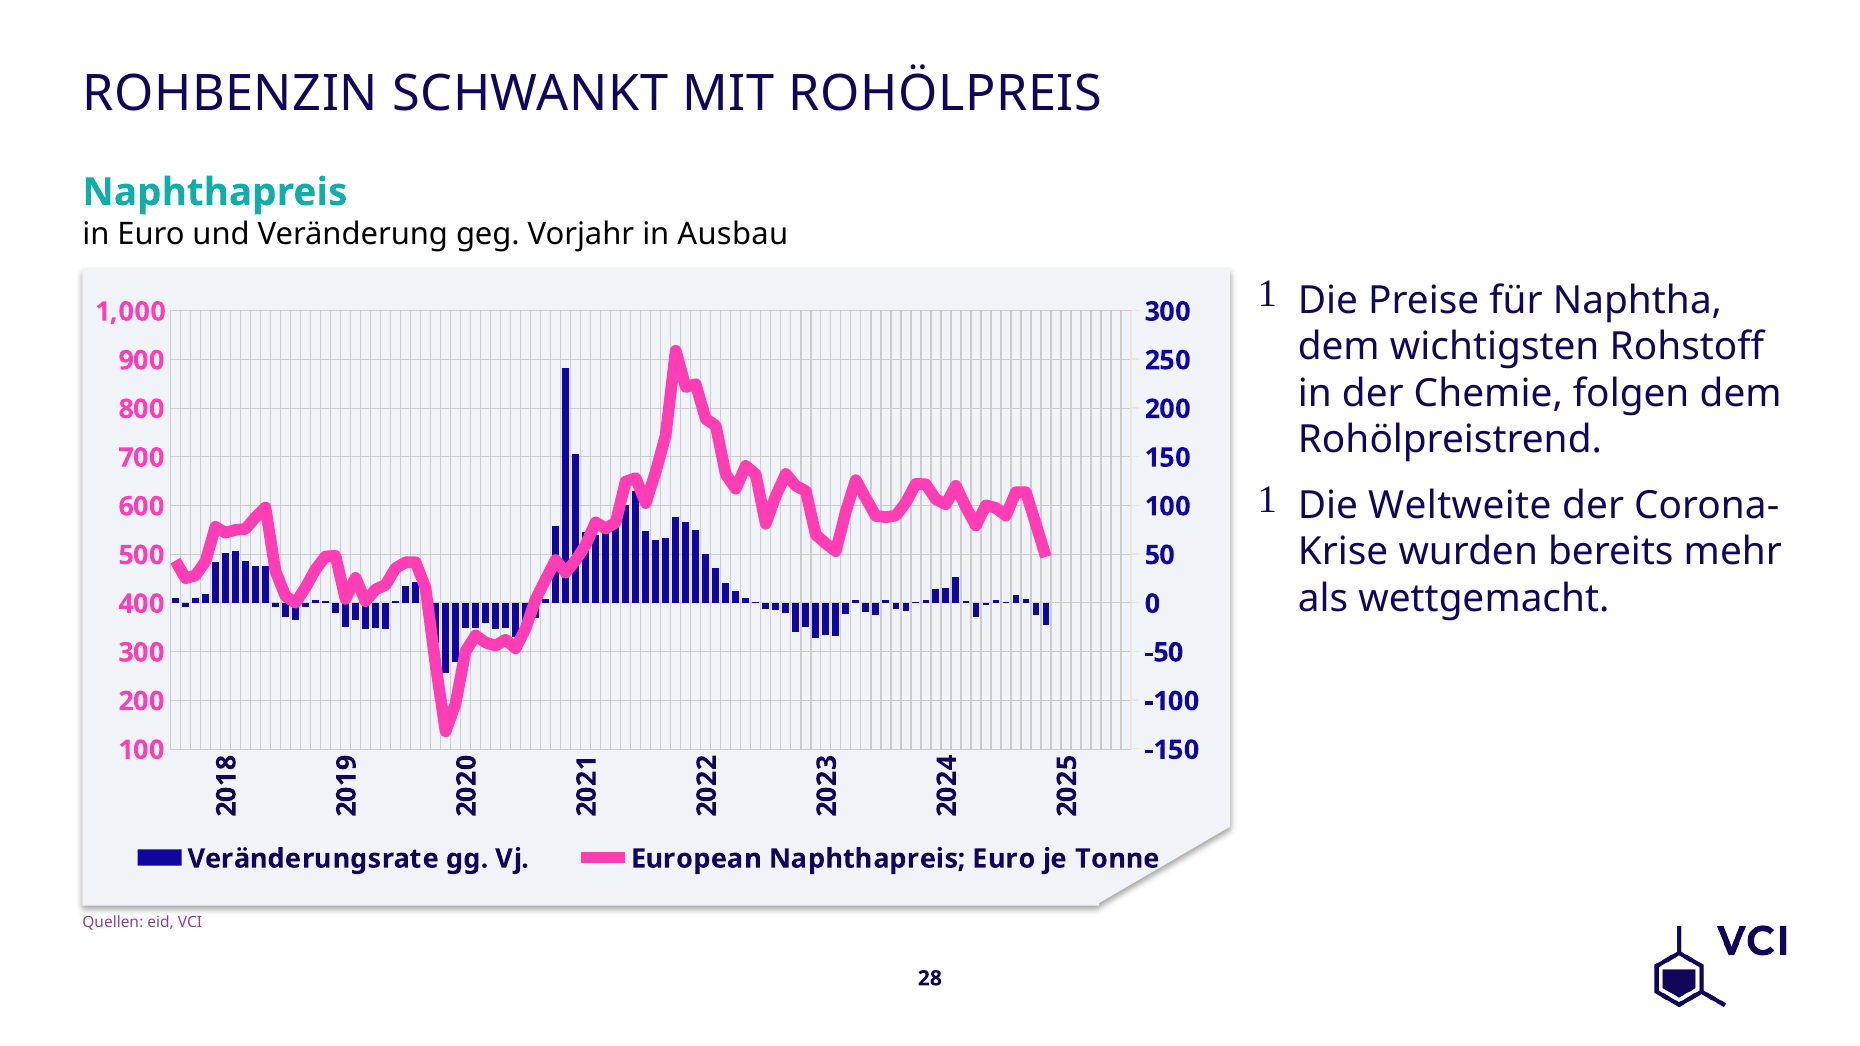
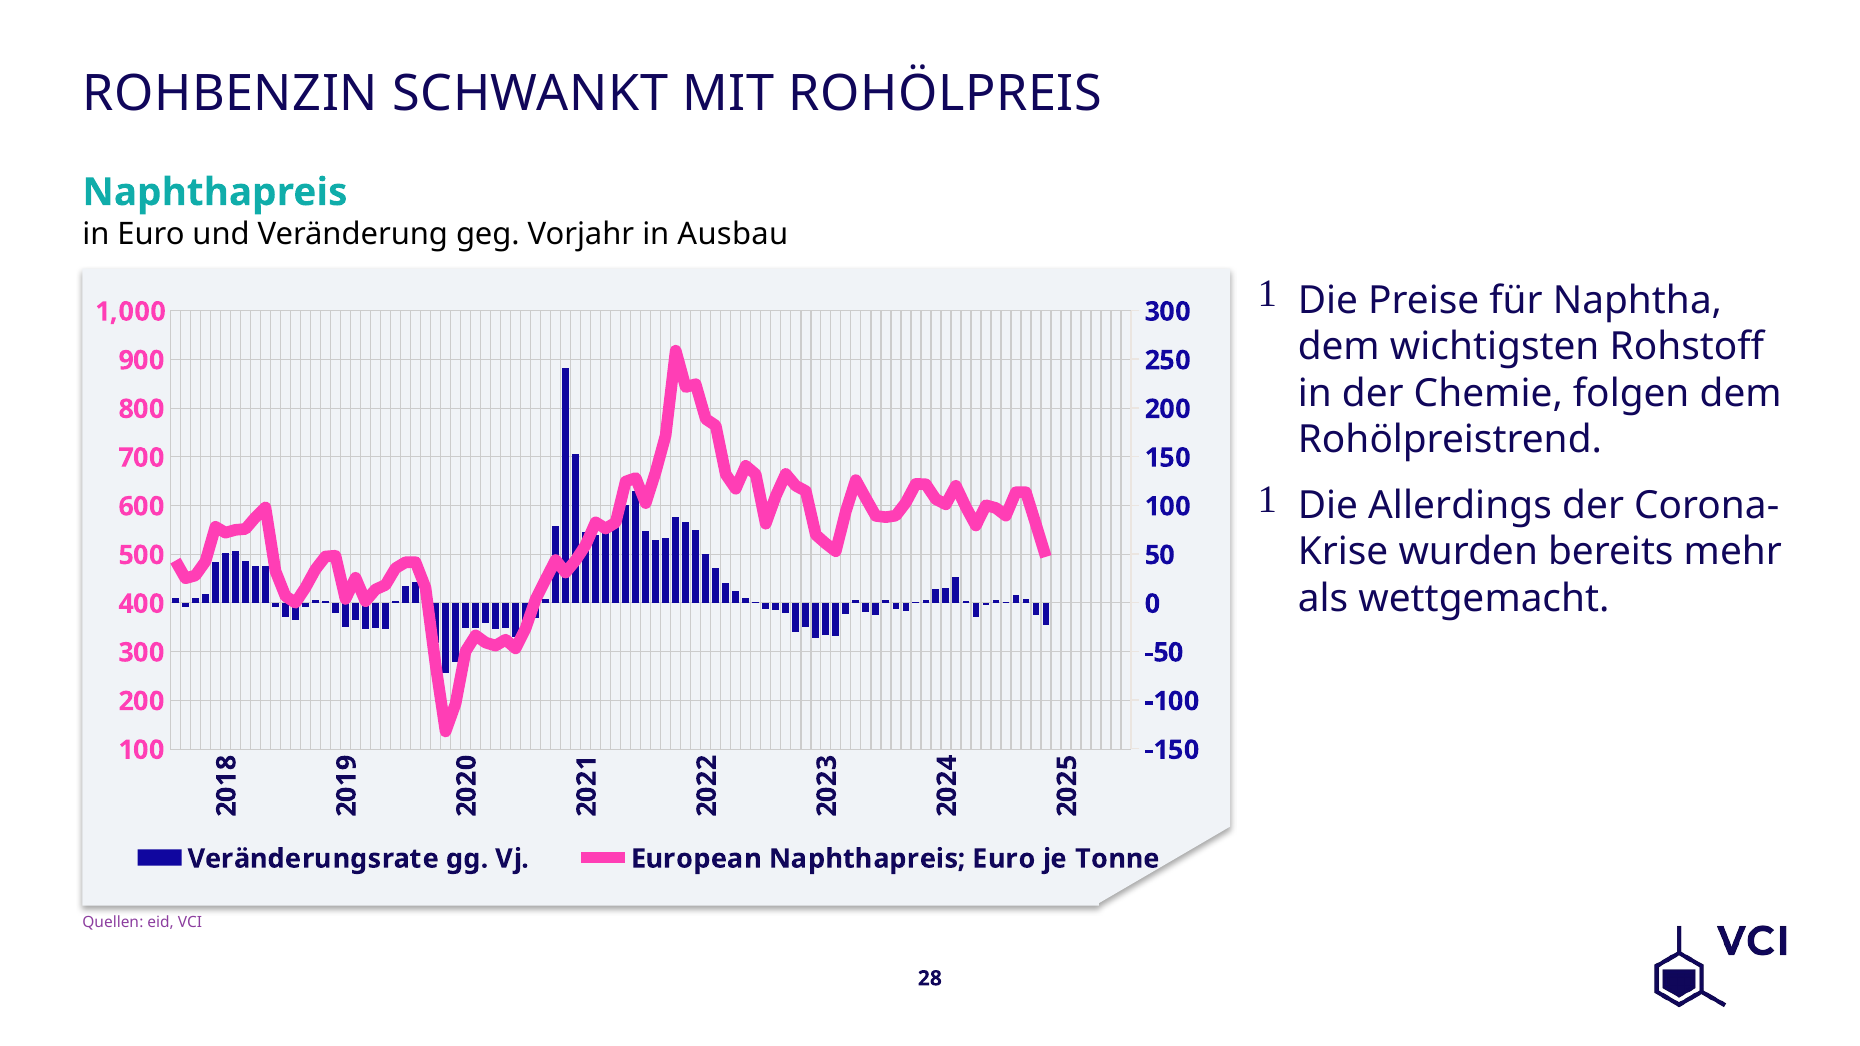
Weltweite: Weltweite -> Allerdings
